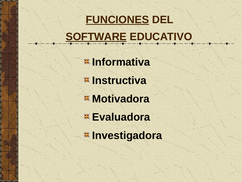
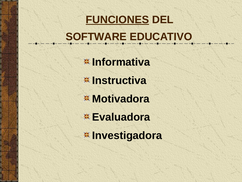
SOFTWARE underline: present -> none
